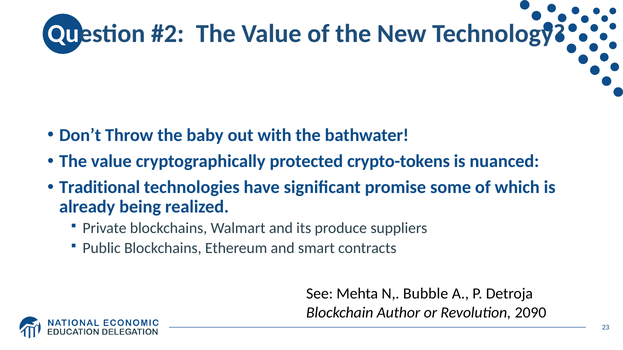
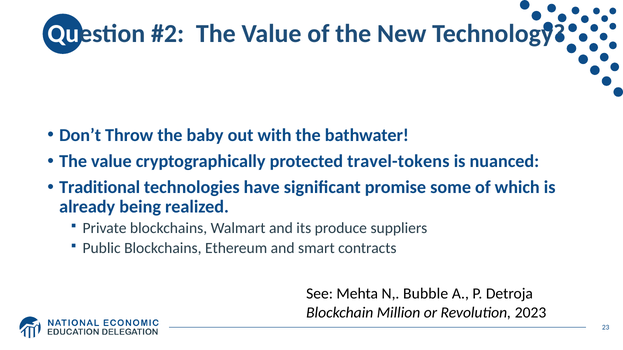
crypto-tokens: crypto-tokens -> travel-tokens
Author: Author -> Million
2090: 2090 -> 2023
